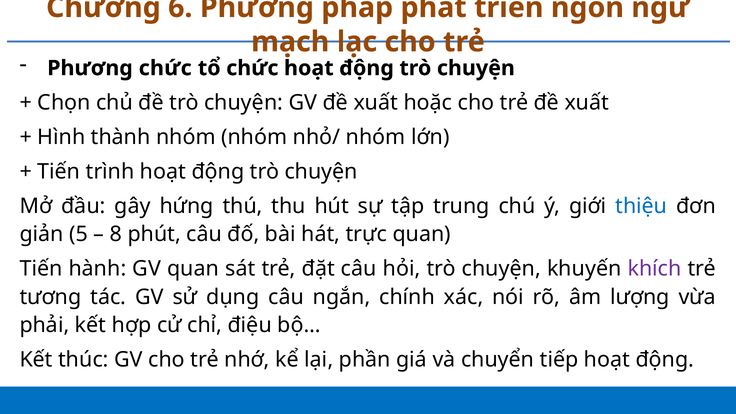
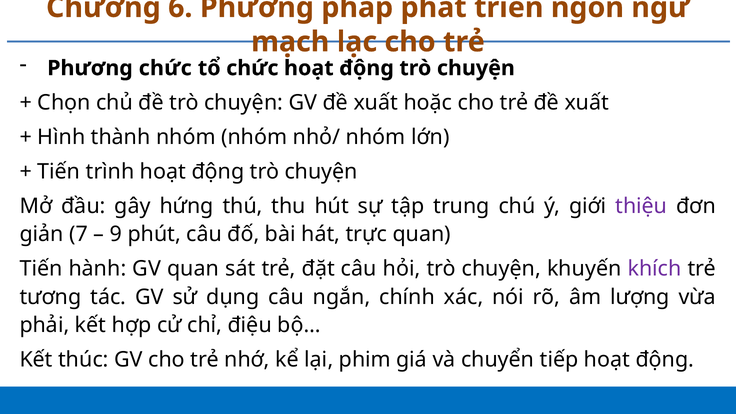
thiệu colour: blue -> purple
5: 5 -> 7
8: 8 -> 9
phần: phần -> phim
